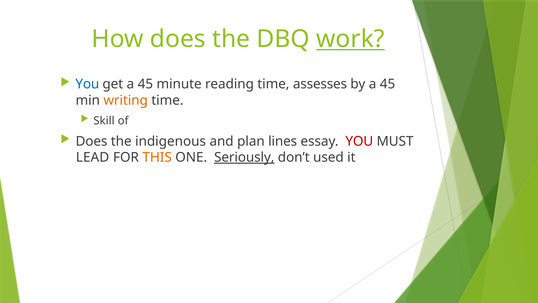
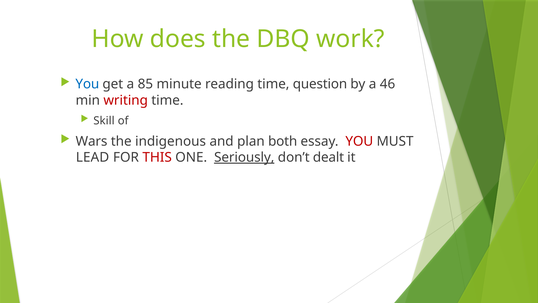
work underline: present -> none
get a 45: 45 -> 85
assesses: assesses -> question
by a 45: 45 -> 46
writing colour: orange -> red
Does at (92, 141): Does -> Wars
lines: lines -> both
THIS colour: orange -> red
used: used -> dealt
